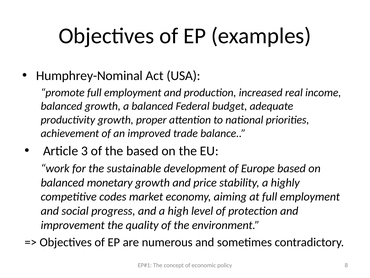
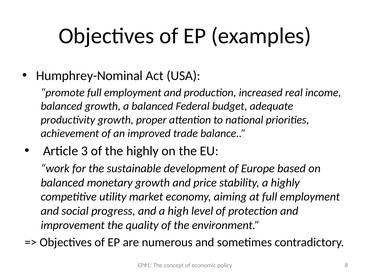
the based: based -> highly
codes: codes -> utility
